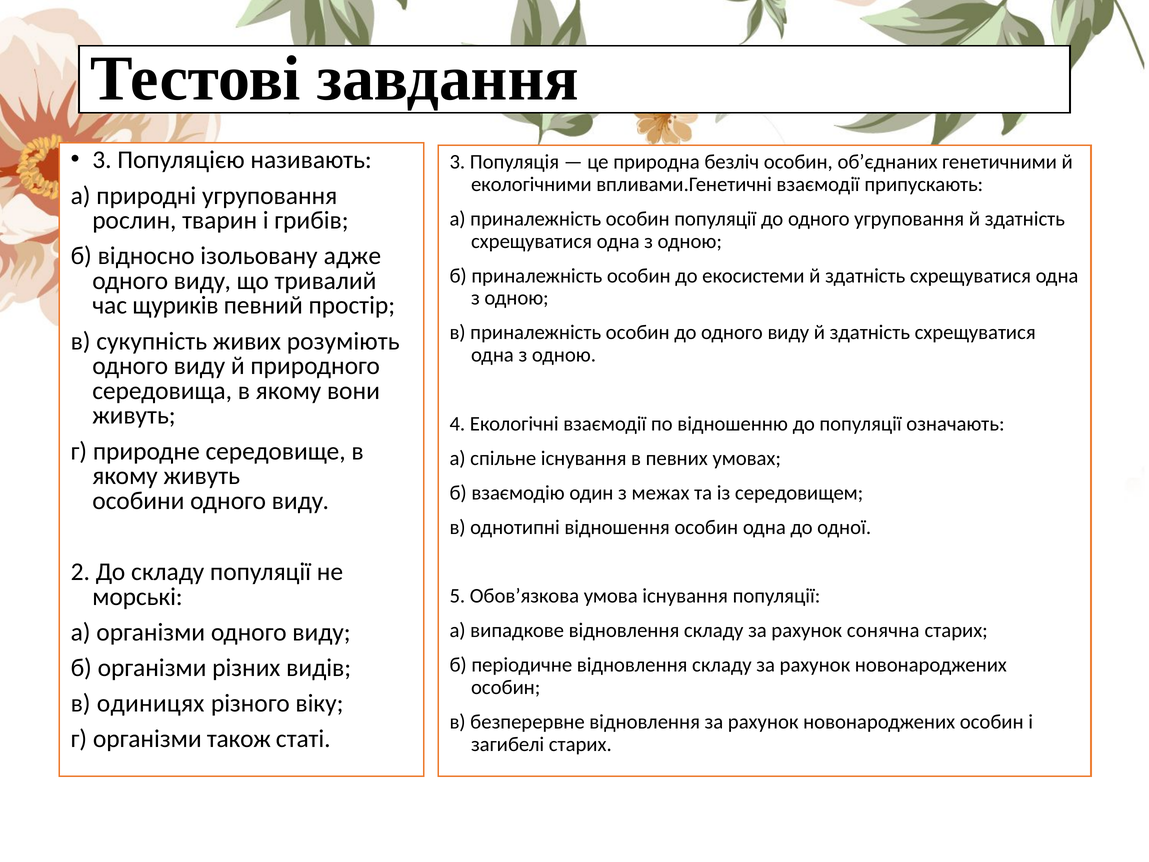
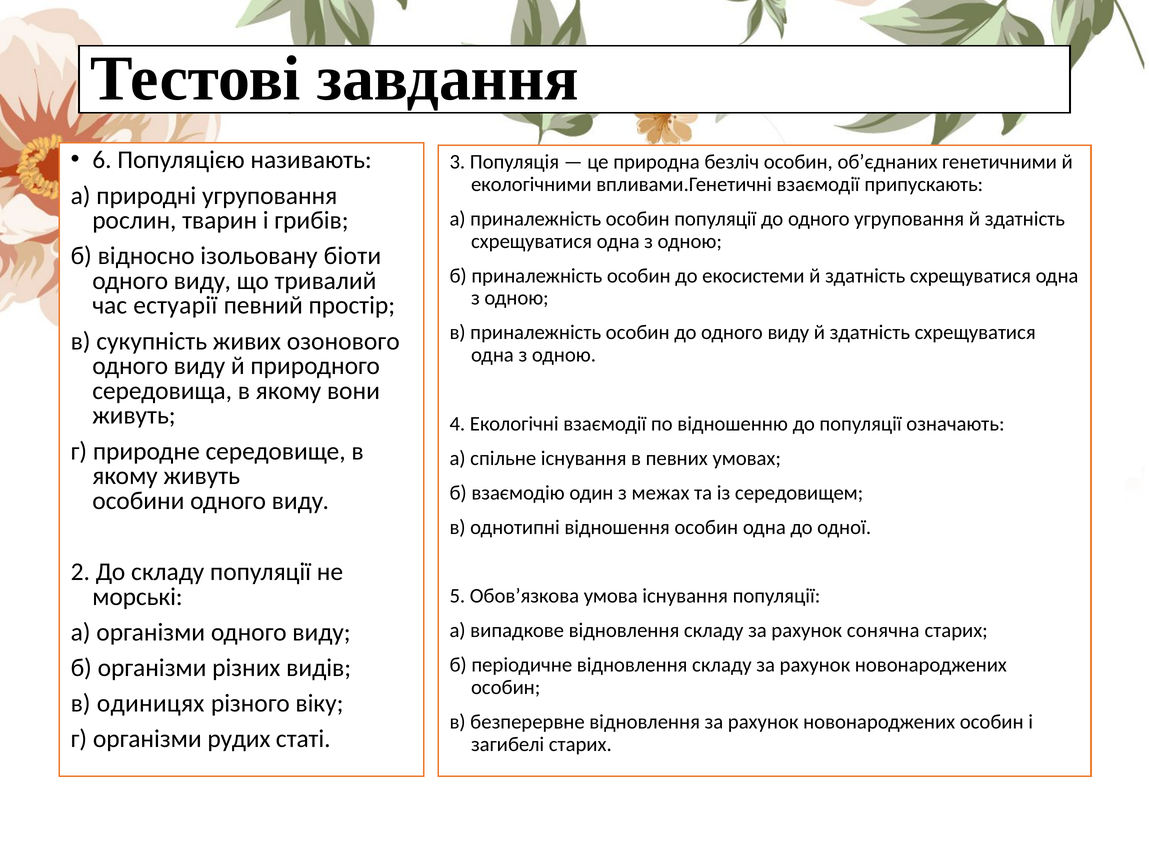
3 at (102, 160): 3 -> 6
адже: адже -> біоти
щуриків: щуриків -> естуарії
розуміють: розуміють -> озонового
також: також -> рудих
